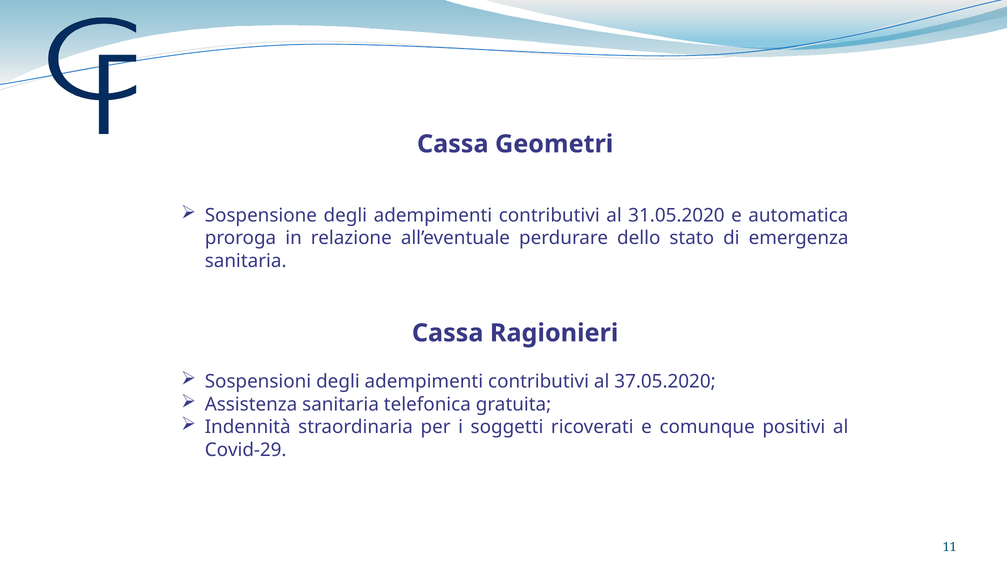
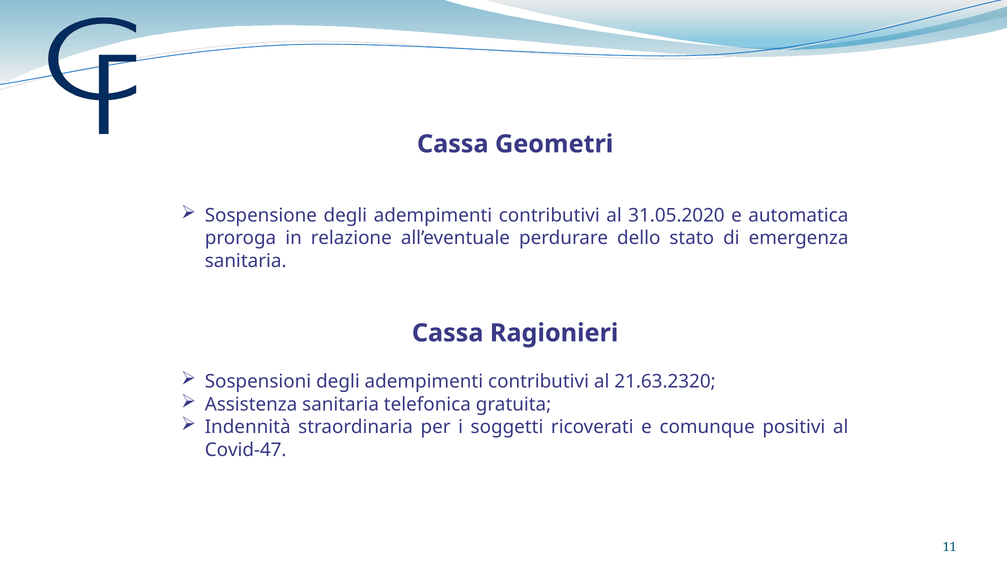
37.05.2020: 37.05.2020 -> 21.63.2320
Covid-29: Covid-29 -> Covid-47
